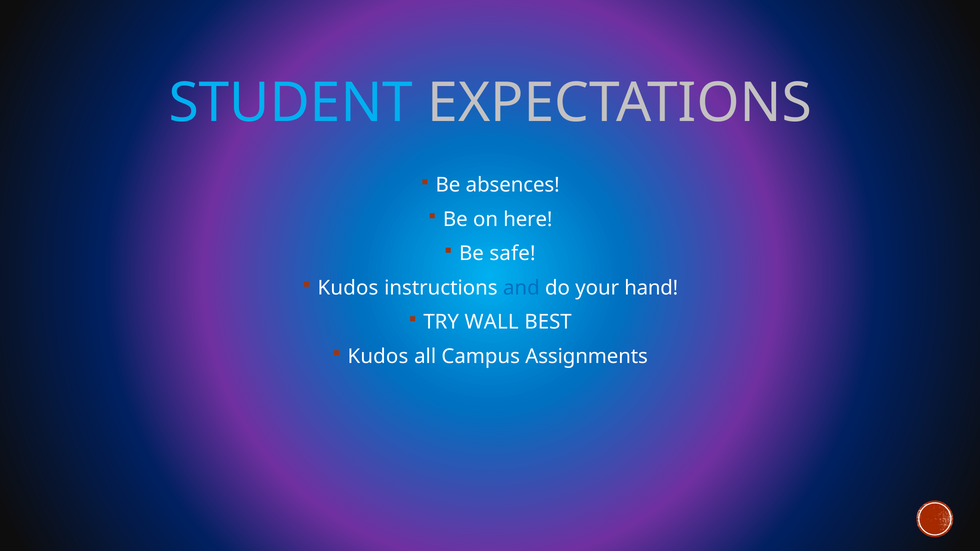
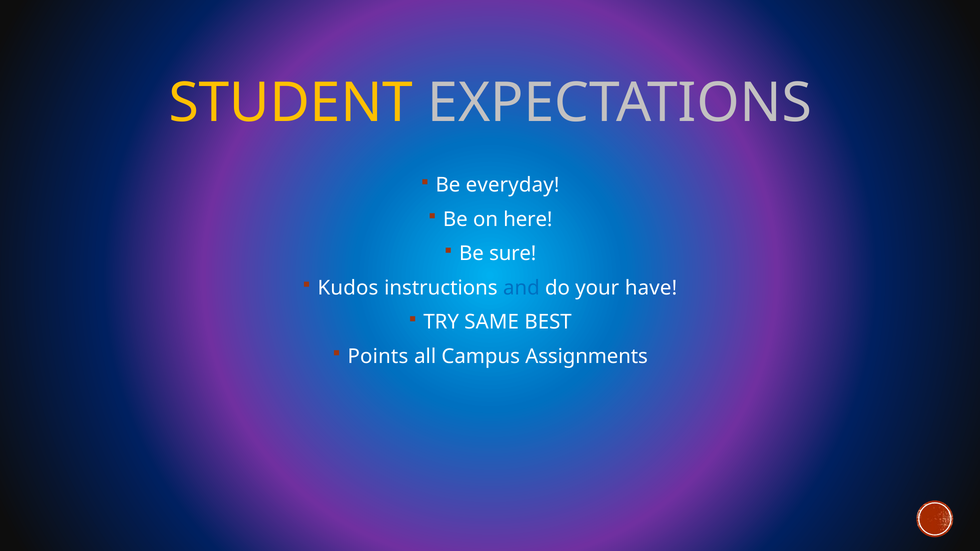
STUDENT colour: light blue -> yellow
absences: absences -> everyday
safe: safe -> sure
hand: hand -> have
WALL: WALL -> SAME
Kudos at (378, 357): Kudos -> Points
